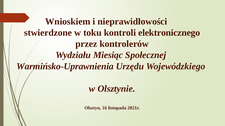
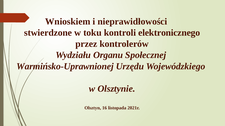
Miesiąc: Miesiąc -> Organu
Warmińsko-Uprawnienia: Warmińsko-Uprawnienia -> Warmińsko-Uprawnionej
